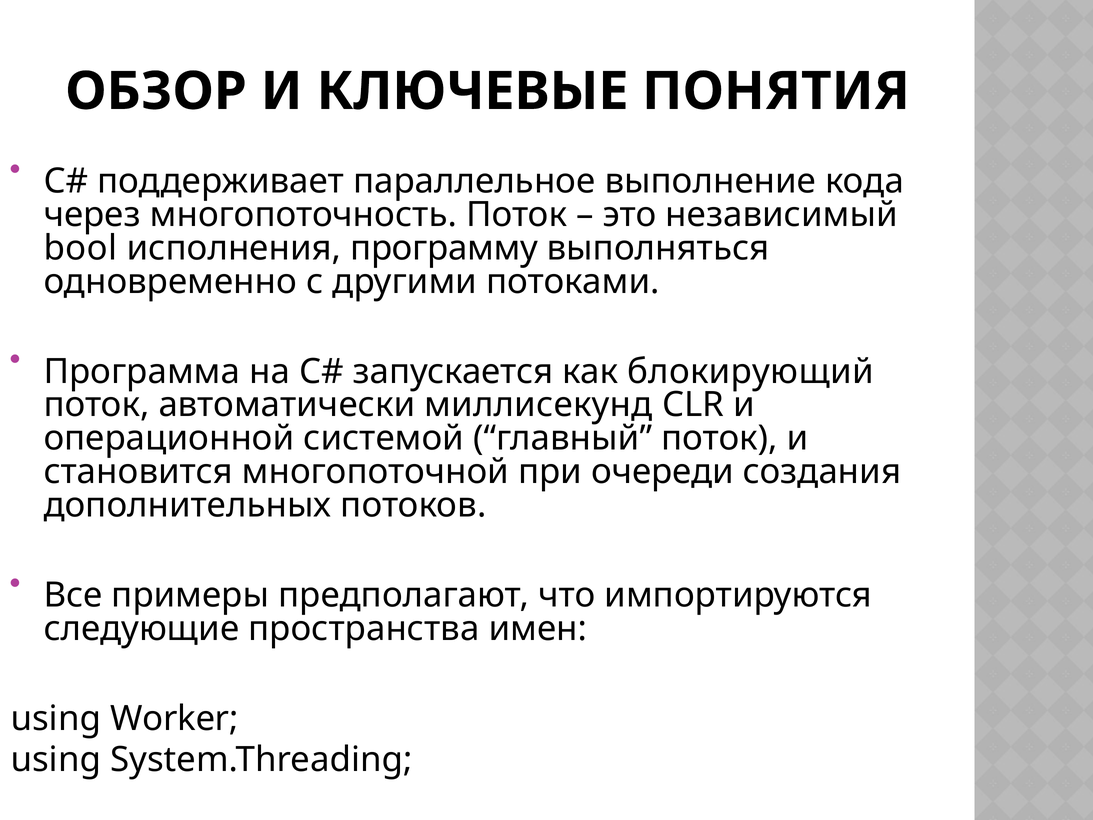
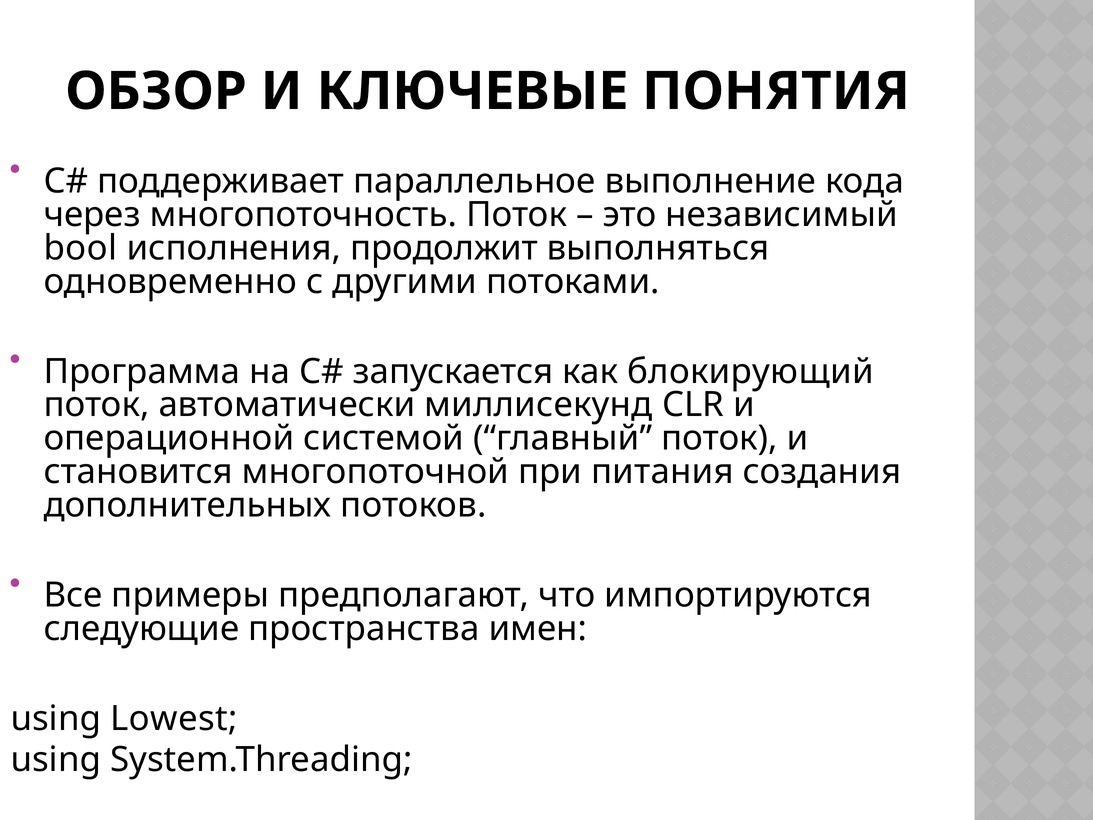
программу: программу -> продолжит
очереди: очереди -> питания
Worker: Worker -> Lowest
